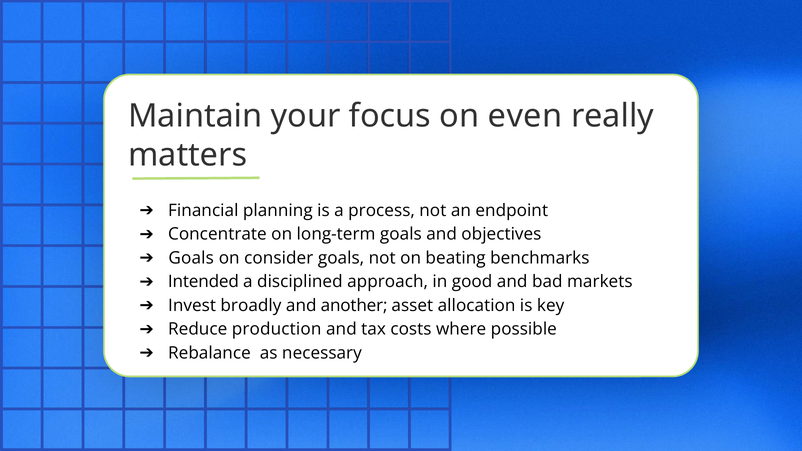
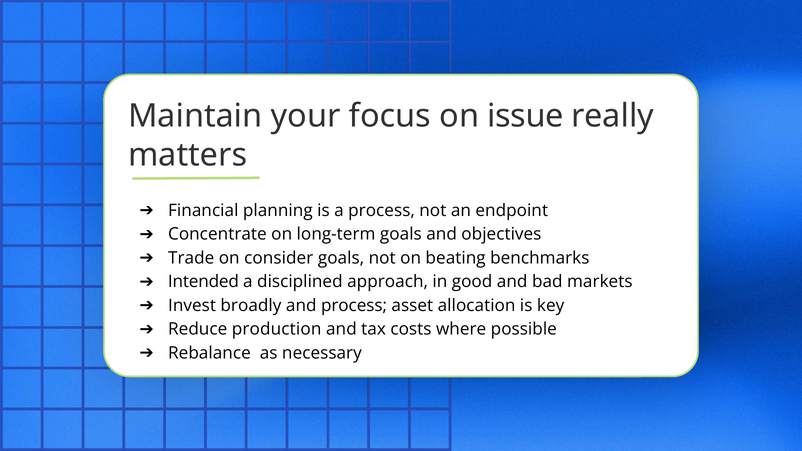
even: even -> issue
Goals at (191, 258): Goals -> Trade
and another: another -> process
